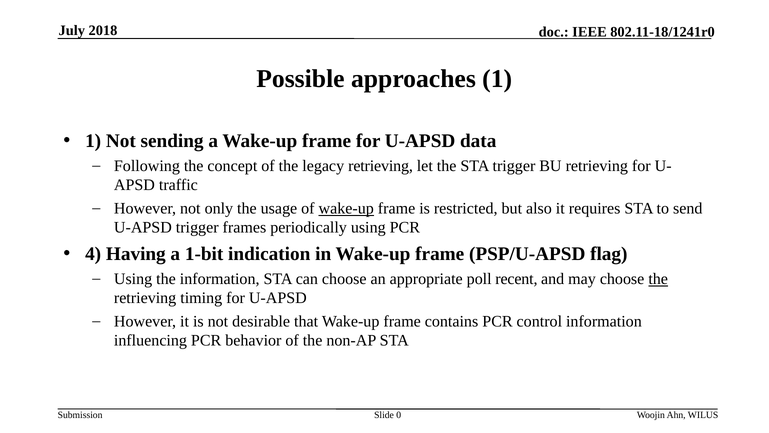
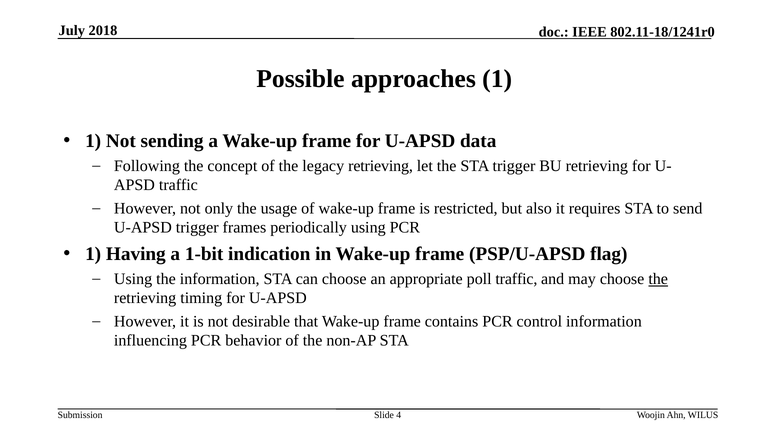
wake-up at (346, 208) underline: present -> none
4 at (93, 254): 4 -> 1
poll recent: recent -> traffic
0: 0 -> 4
